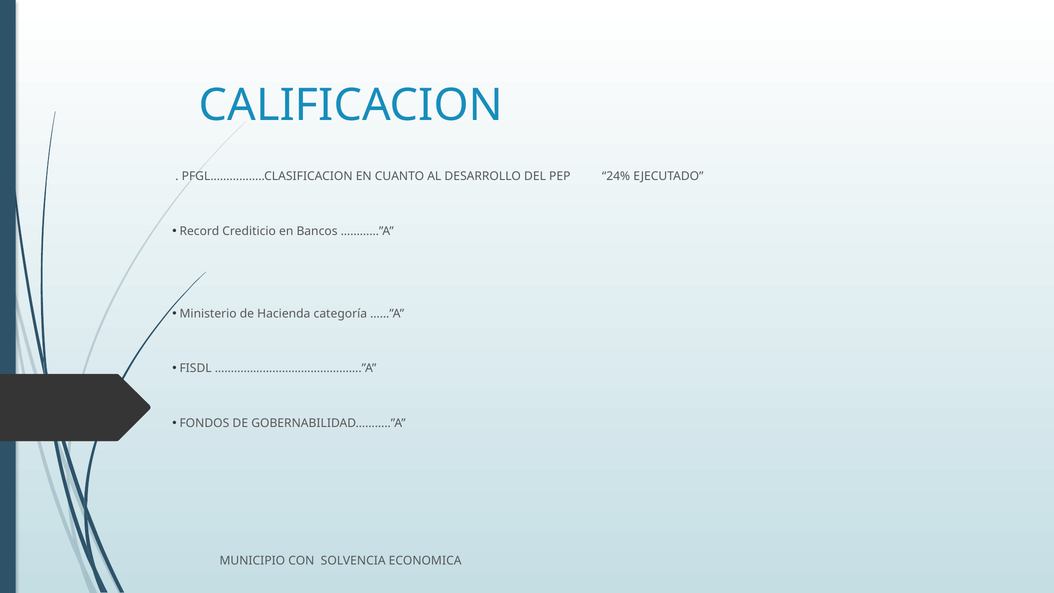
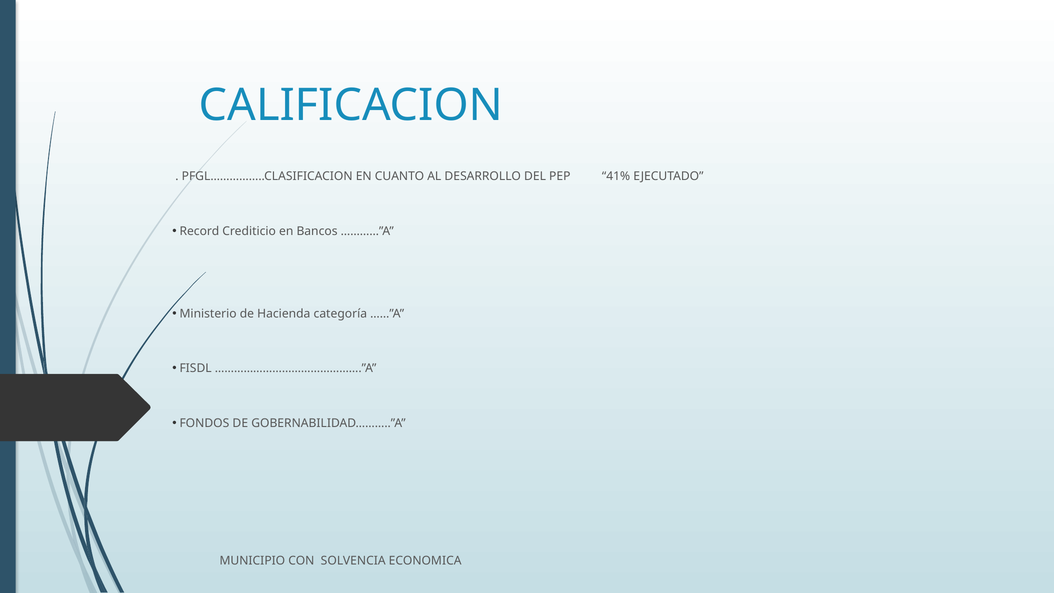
24%: 24% -> 41%
